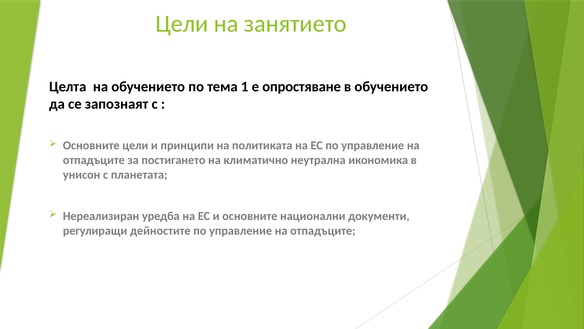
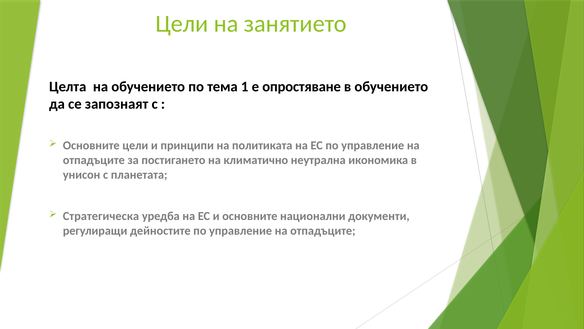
Нереализиран: Нереализиран -> Стратегическа
